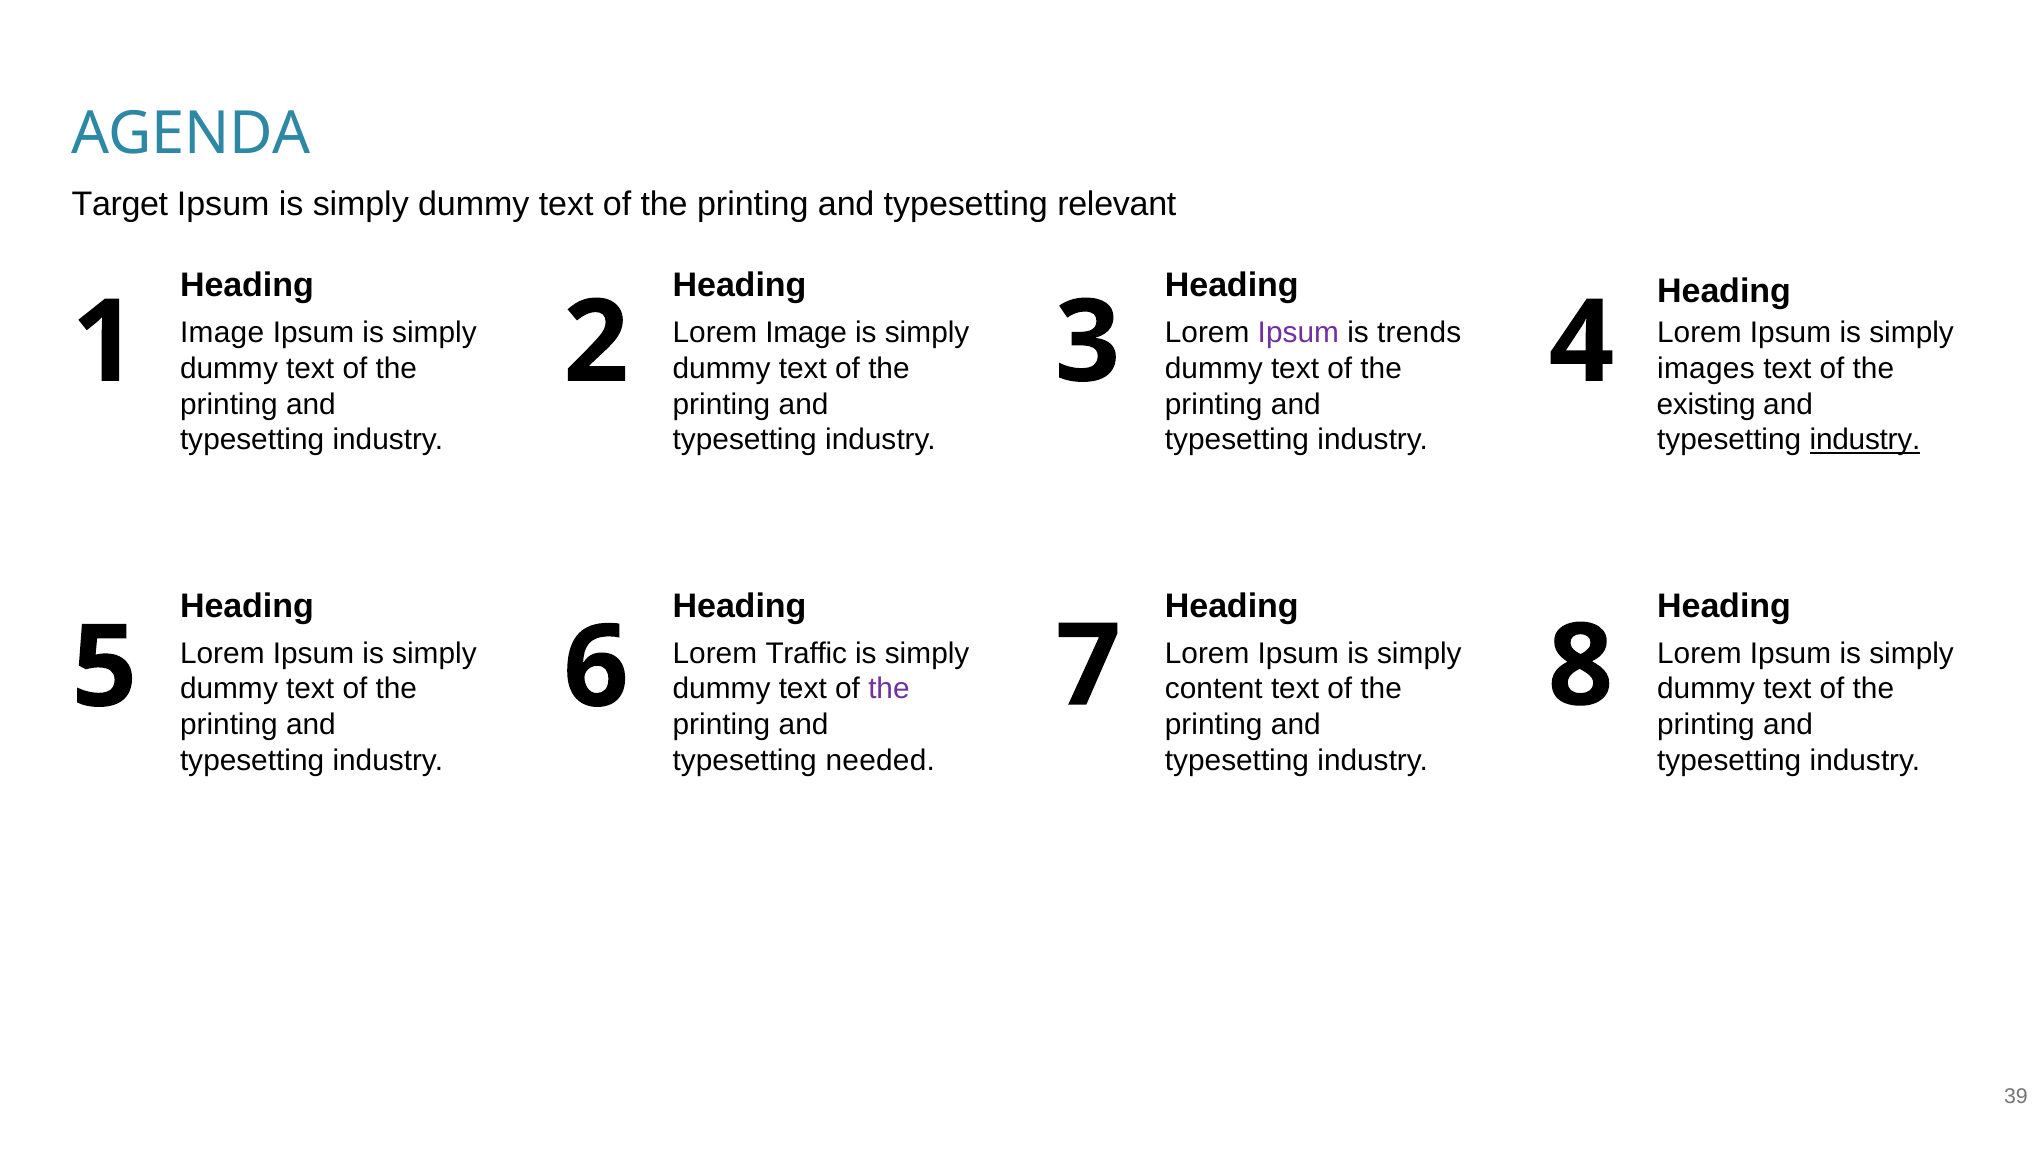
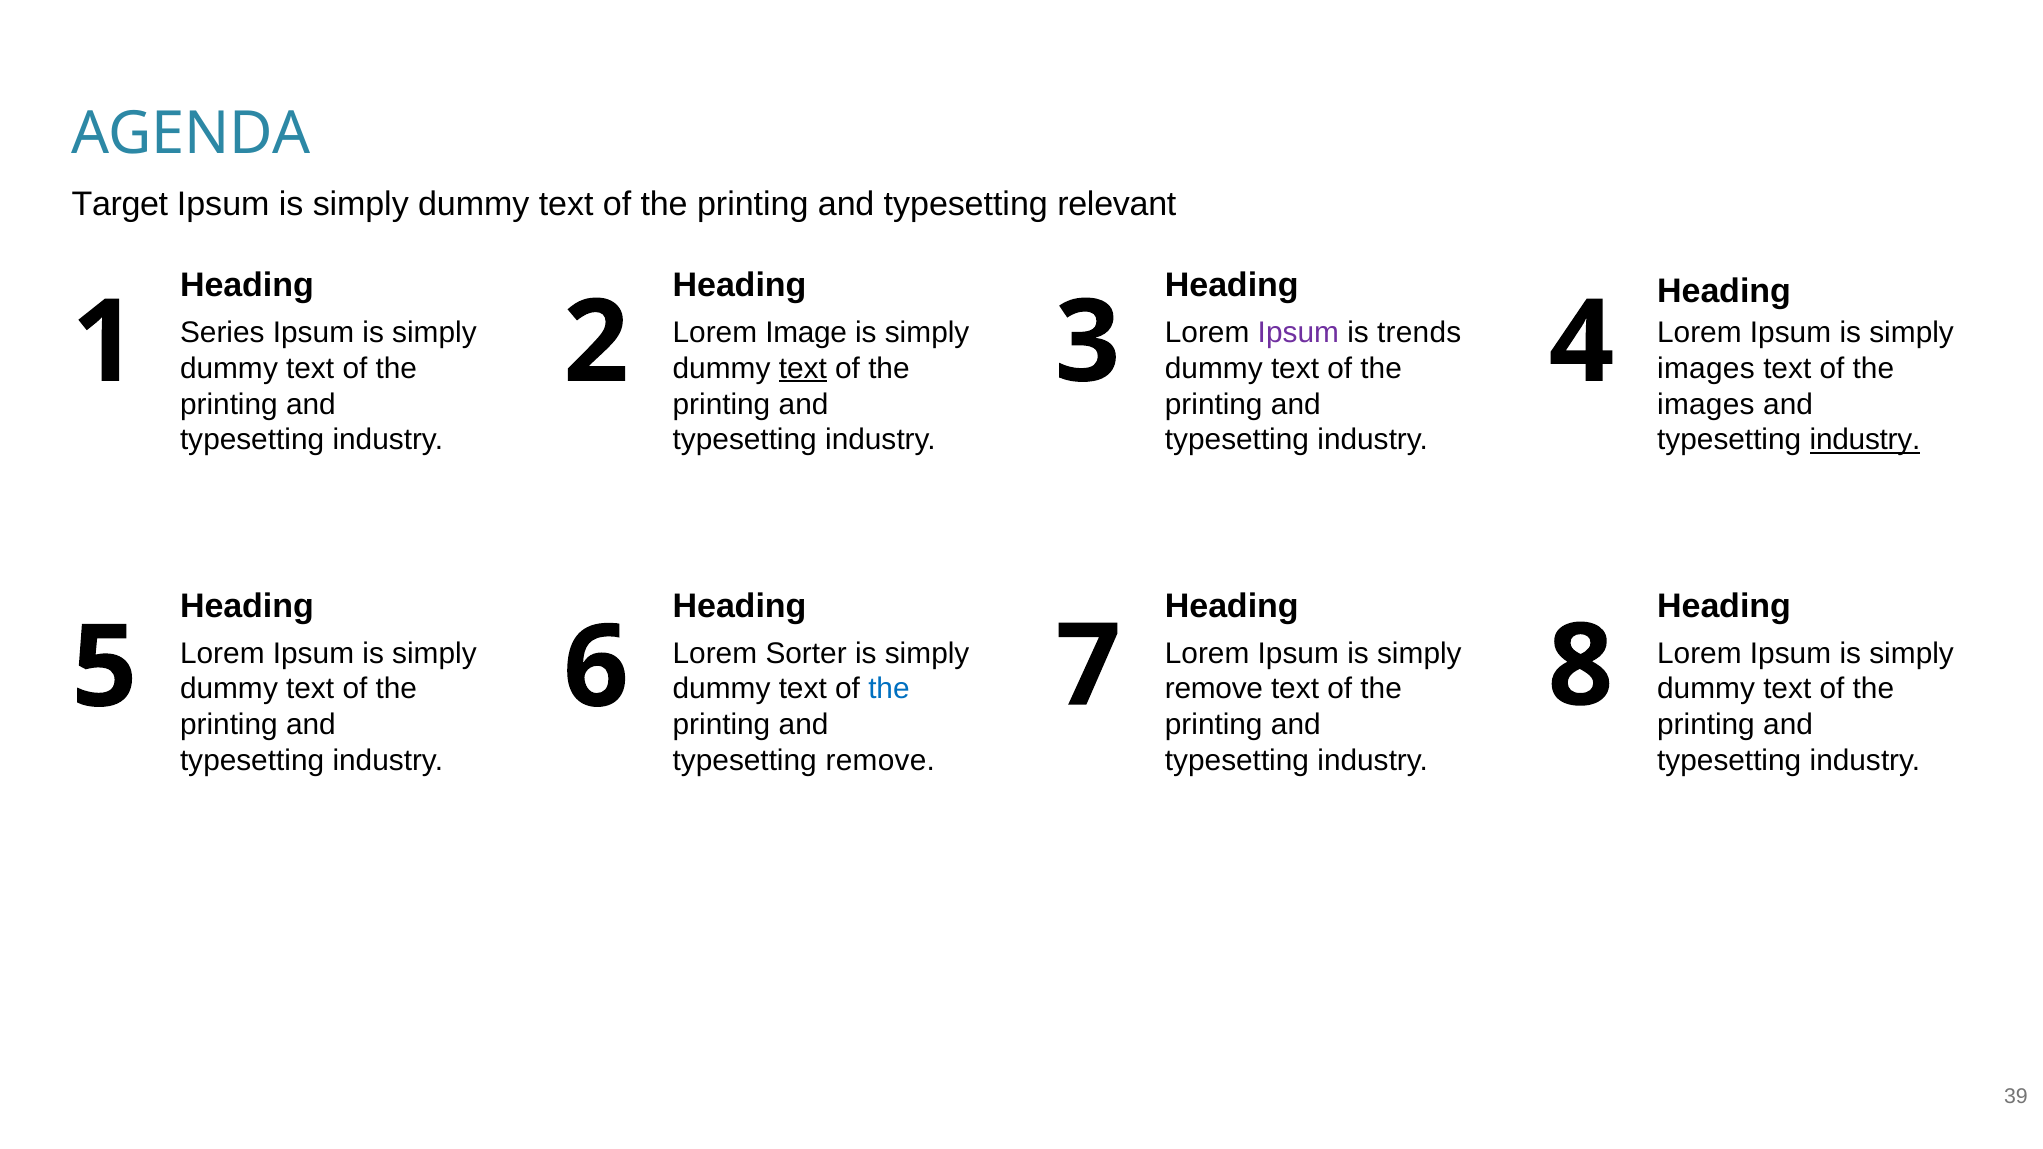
Image at (222, 333): Image -> Series
text at (803, 368) underline: none -> present
existing at (1706, 404): existing -> images
Traffic: Traffic -> Sorter
the at (889, 689) colour: purple -> blue
content at (1214, 689): content -> remove
typesetting needed: needed -> remove
